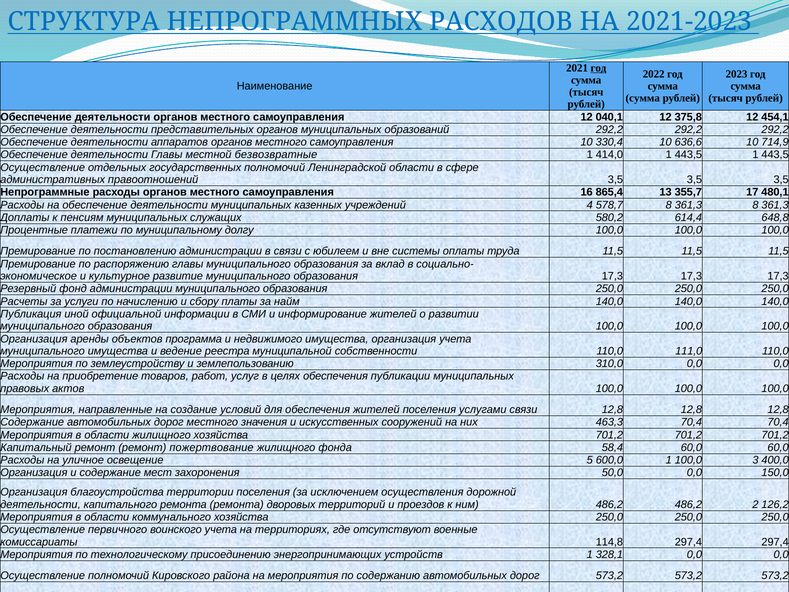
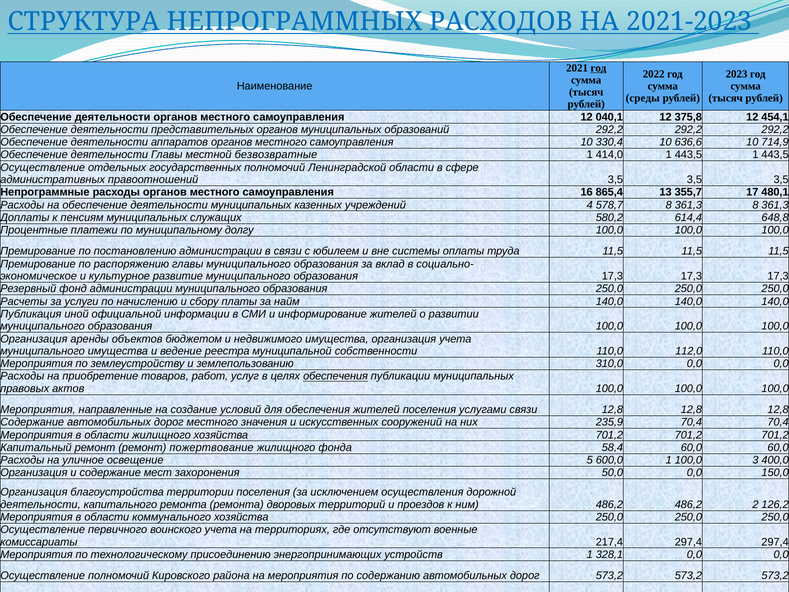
сумма at (643, 98): сумма -> среды
программа: программа -> бюджетом
111,0: 111,0 -> 112,0
обеспечения at (335, 376) underline: none -> present
463,3: 463,3 -> 235,9
114,8: 114,8 -> 217,4
